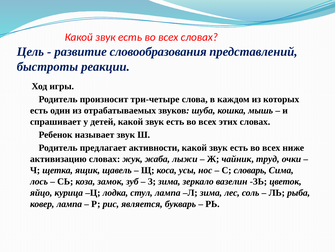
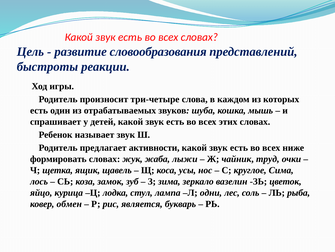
активизацию: активизацию -> формировать
словарь: словарь -> круглое
Л зима: зима -> одни
ковер лампа: лампа -> обмен
